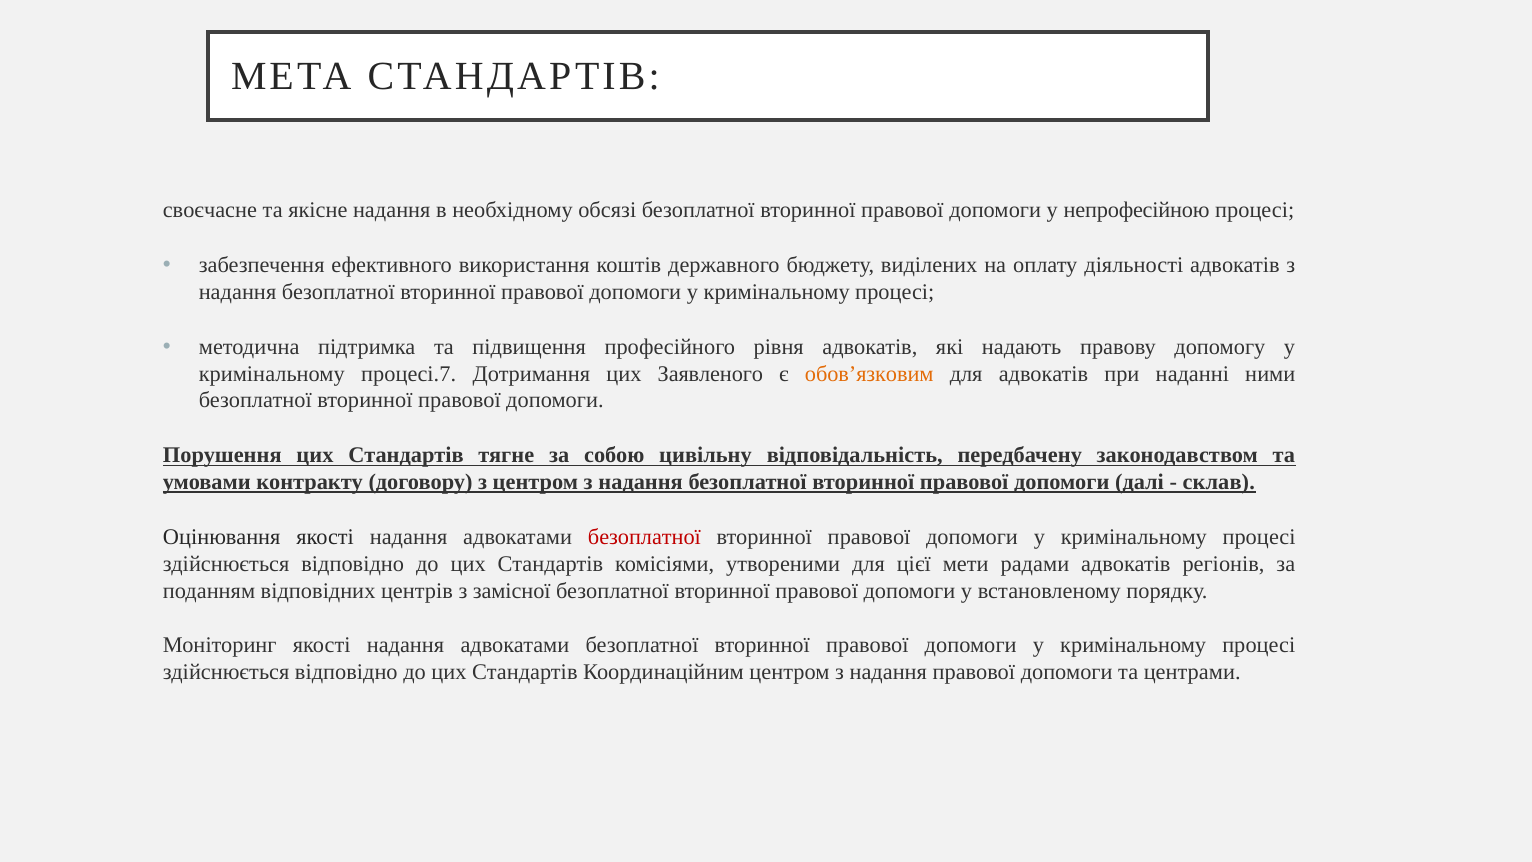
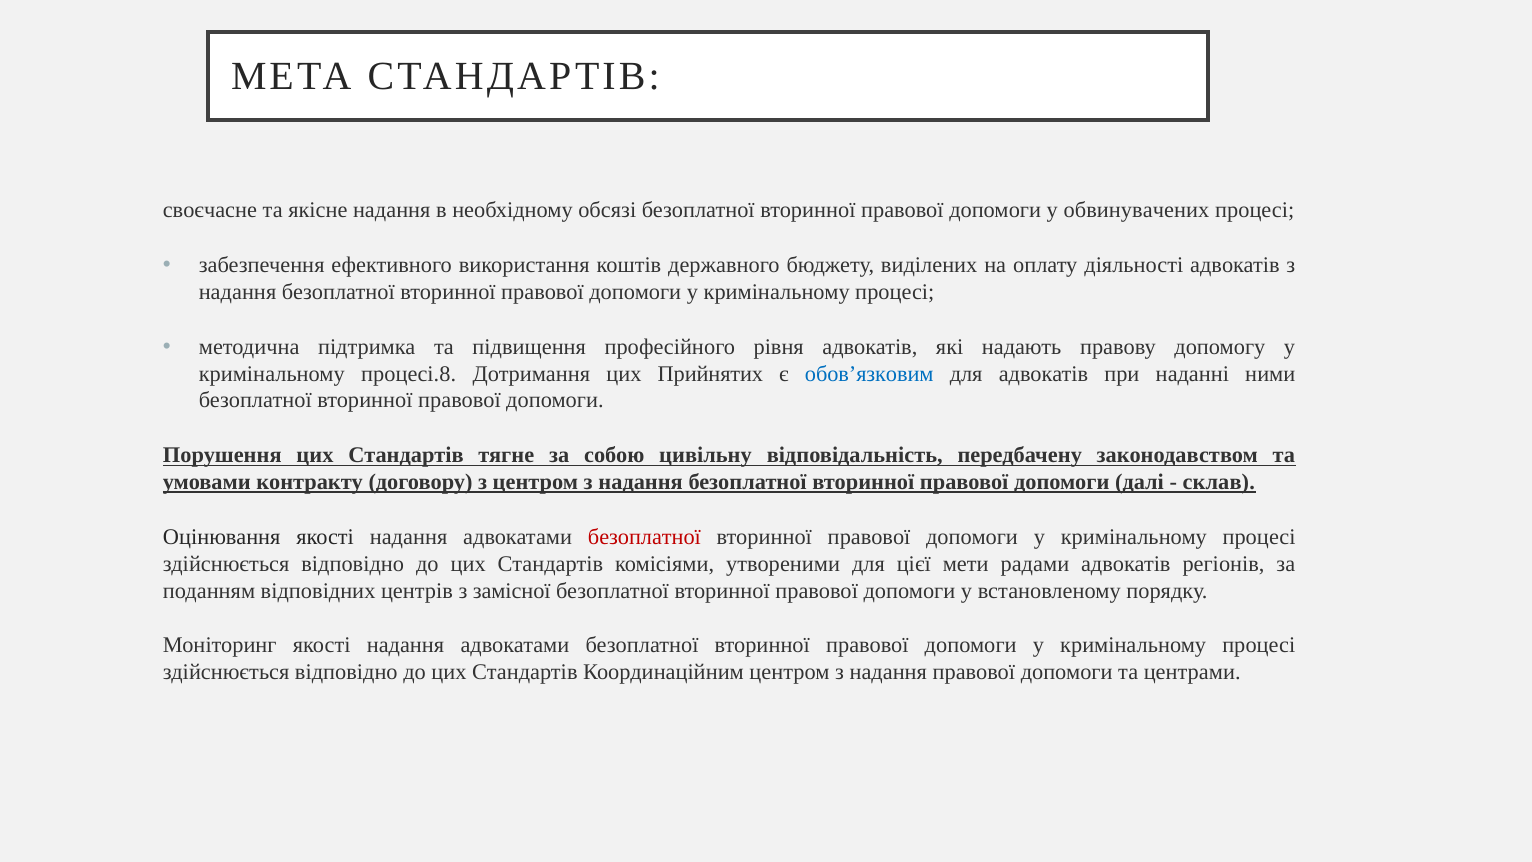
непрофесійною: непрофесійною -> обвинувачених
процесі.7: процесі.7 -> процесі.8
Заявленого: Заявленого -> Прийнятих
обов’язковим colour: orange -> blue
